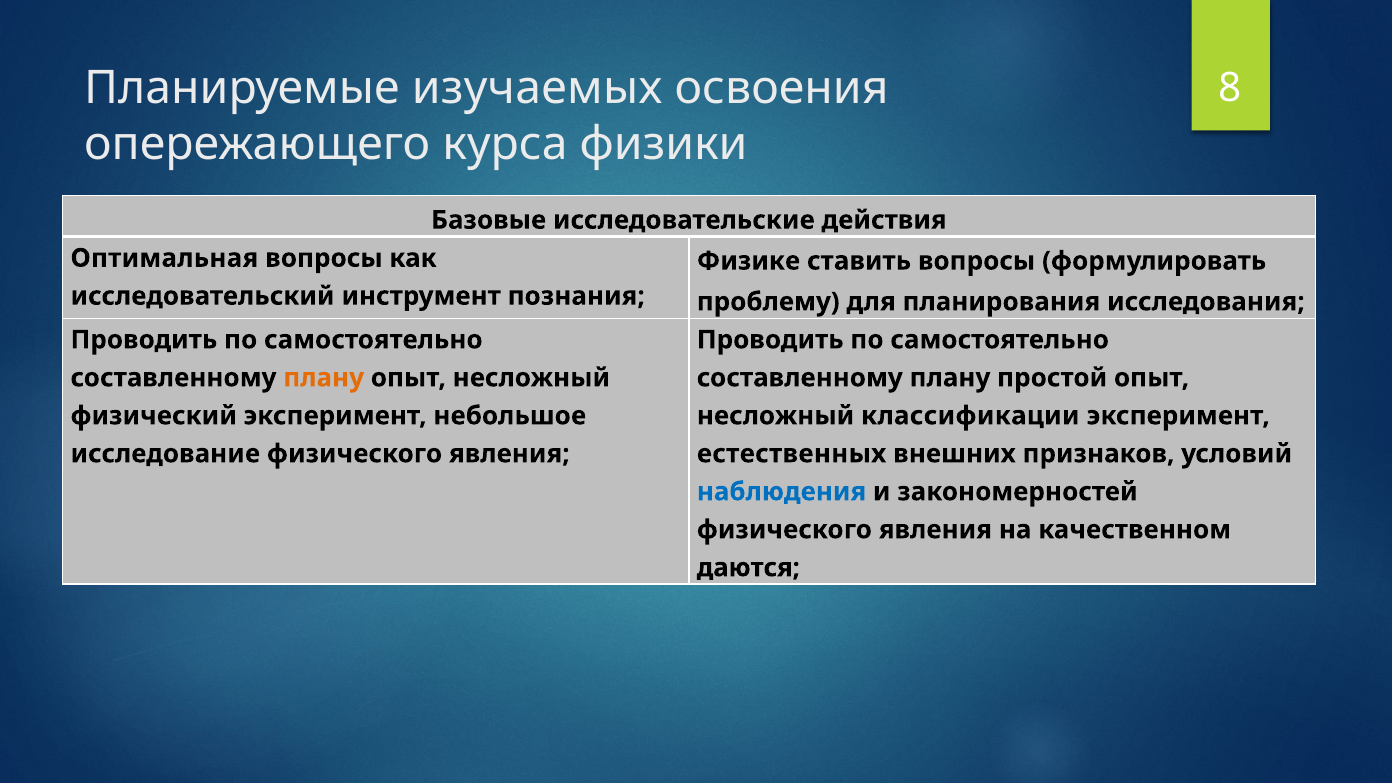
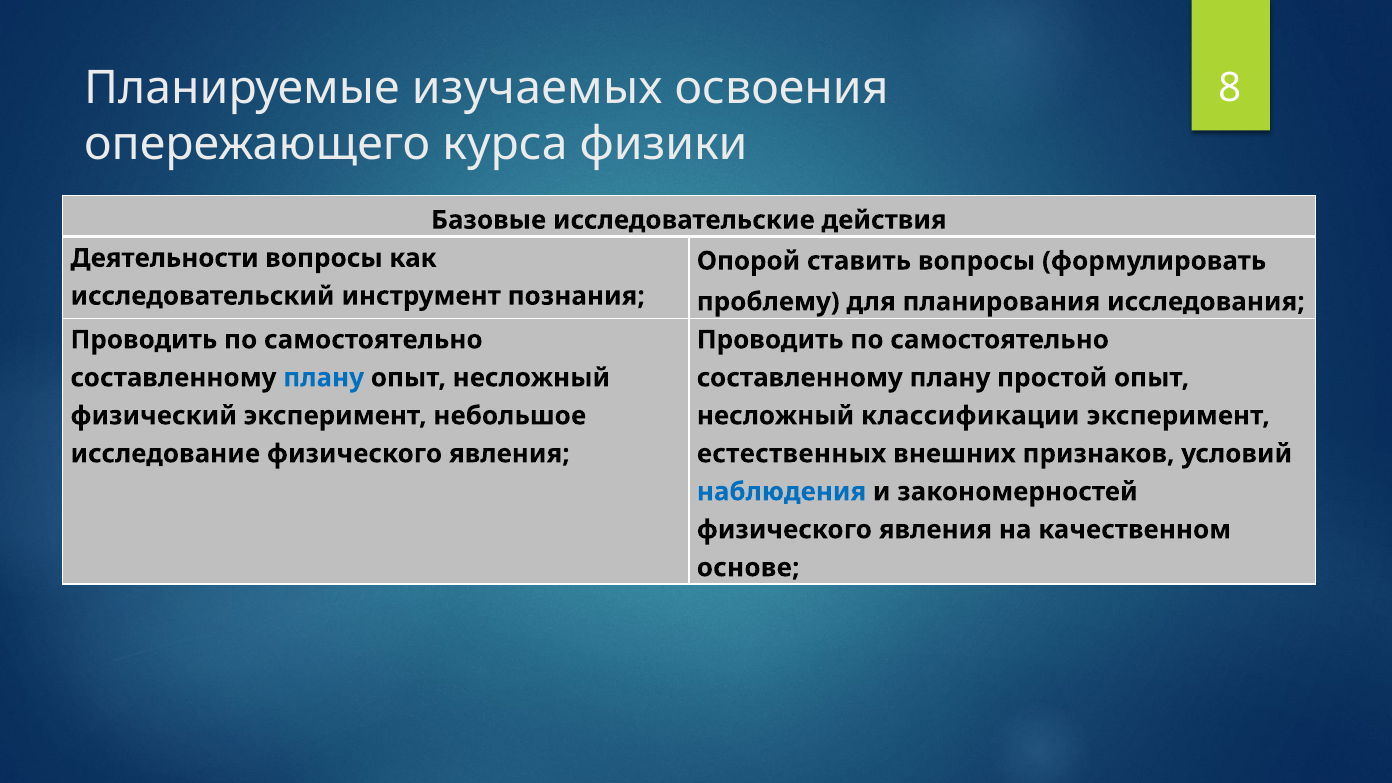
Оптимальная: Оптимальная -> Деятельности
Физике: Физике -> Опорой
плану at (324, 378) colour: orange -> blue
даются: даются -> основе
